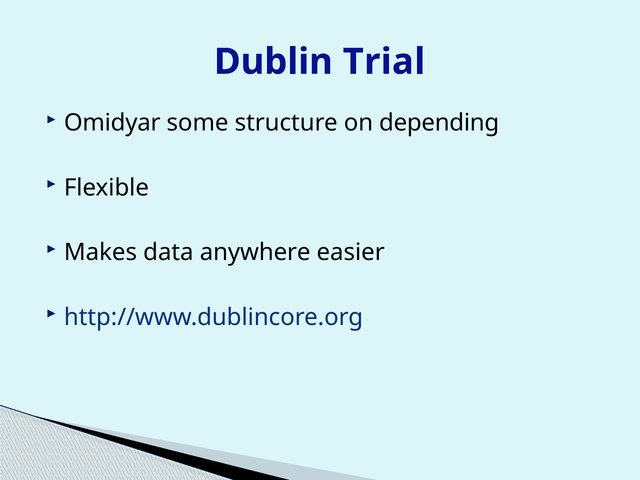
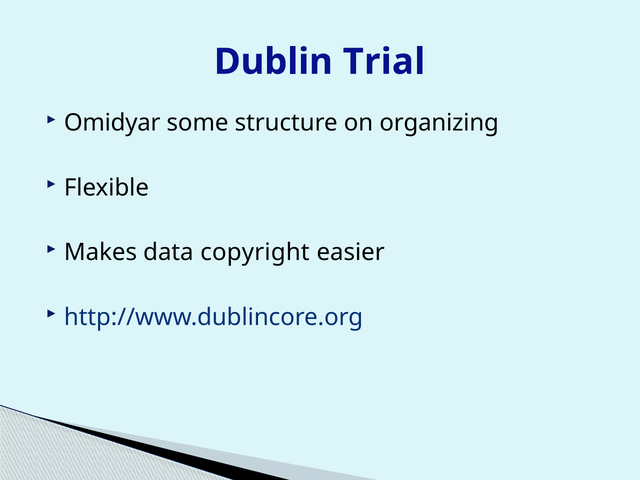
depending: depending -> organizing
anywhere: anywhere -> copyright
